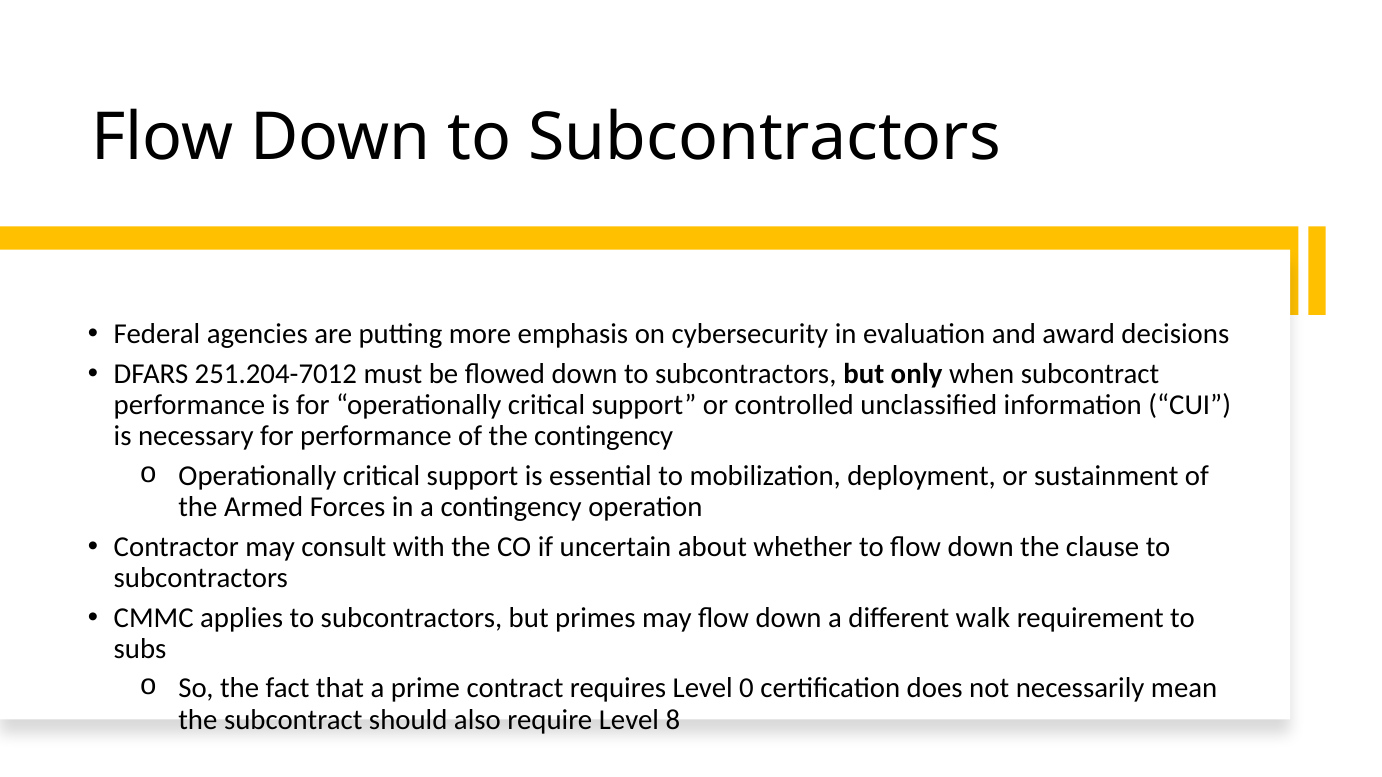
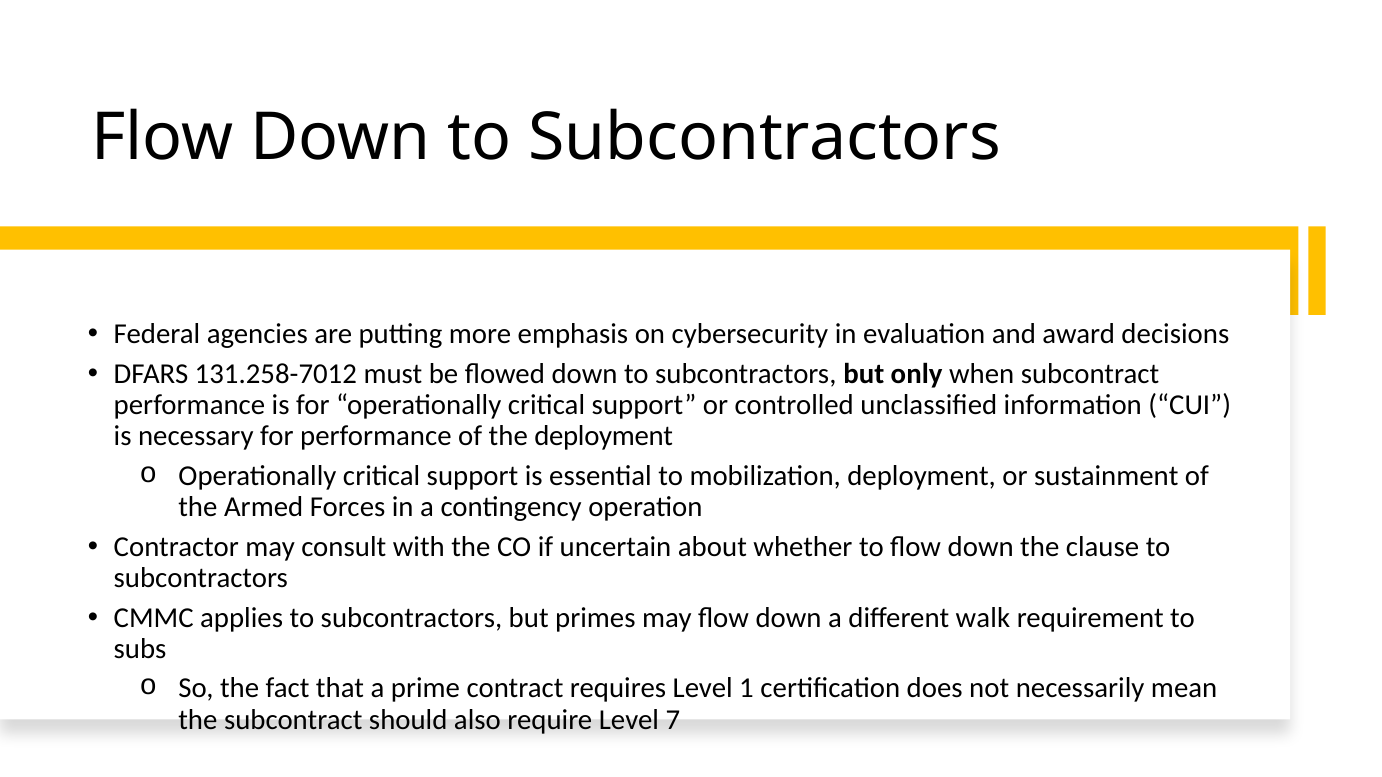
251.204-7012: 251.204-7012 -> 131.258-7012
the contingency: contingency -> deployment
0: 0 -> 1
8: 8 -> 7
